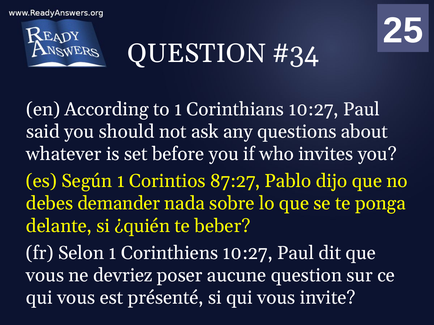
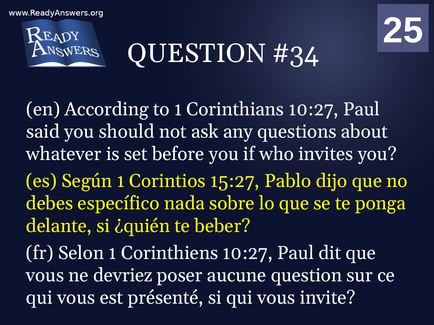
87:27: 87:27 -> 15:27
demander: demander -> específico
